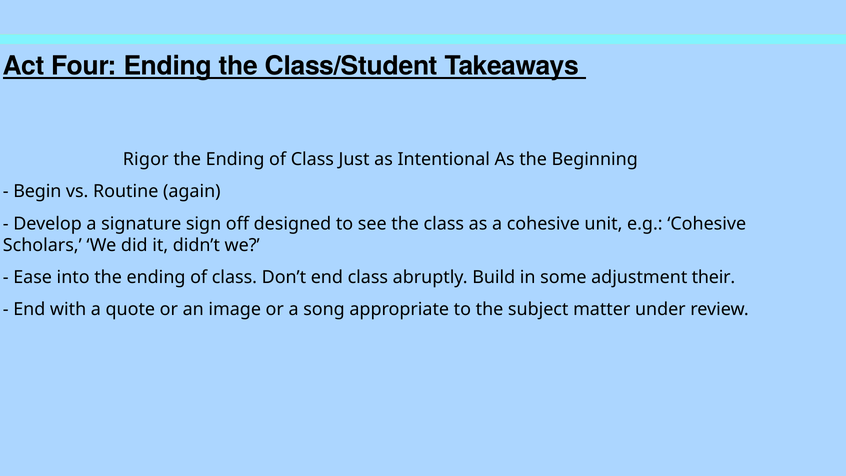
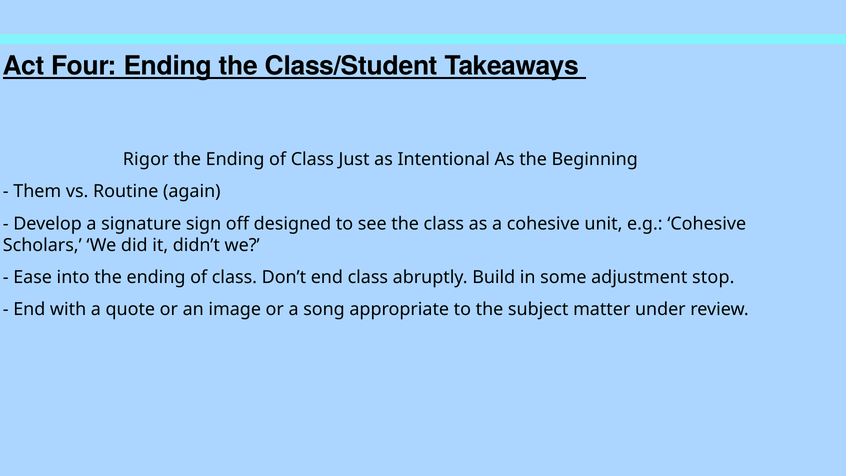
Begin: Begin -> Them
their: their -> stop
